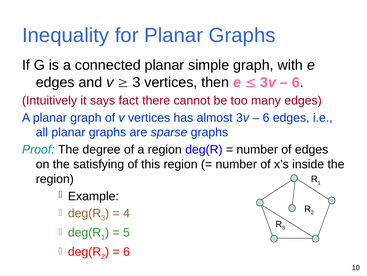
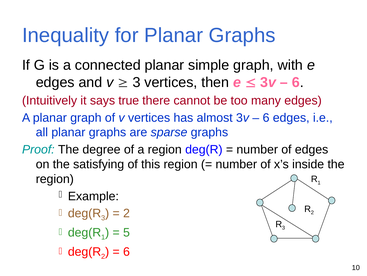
fact: fact -> true
4 at (126, 213): 4 -> 2
